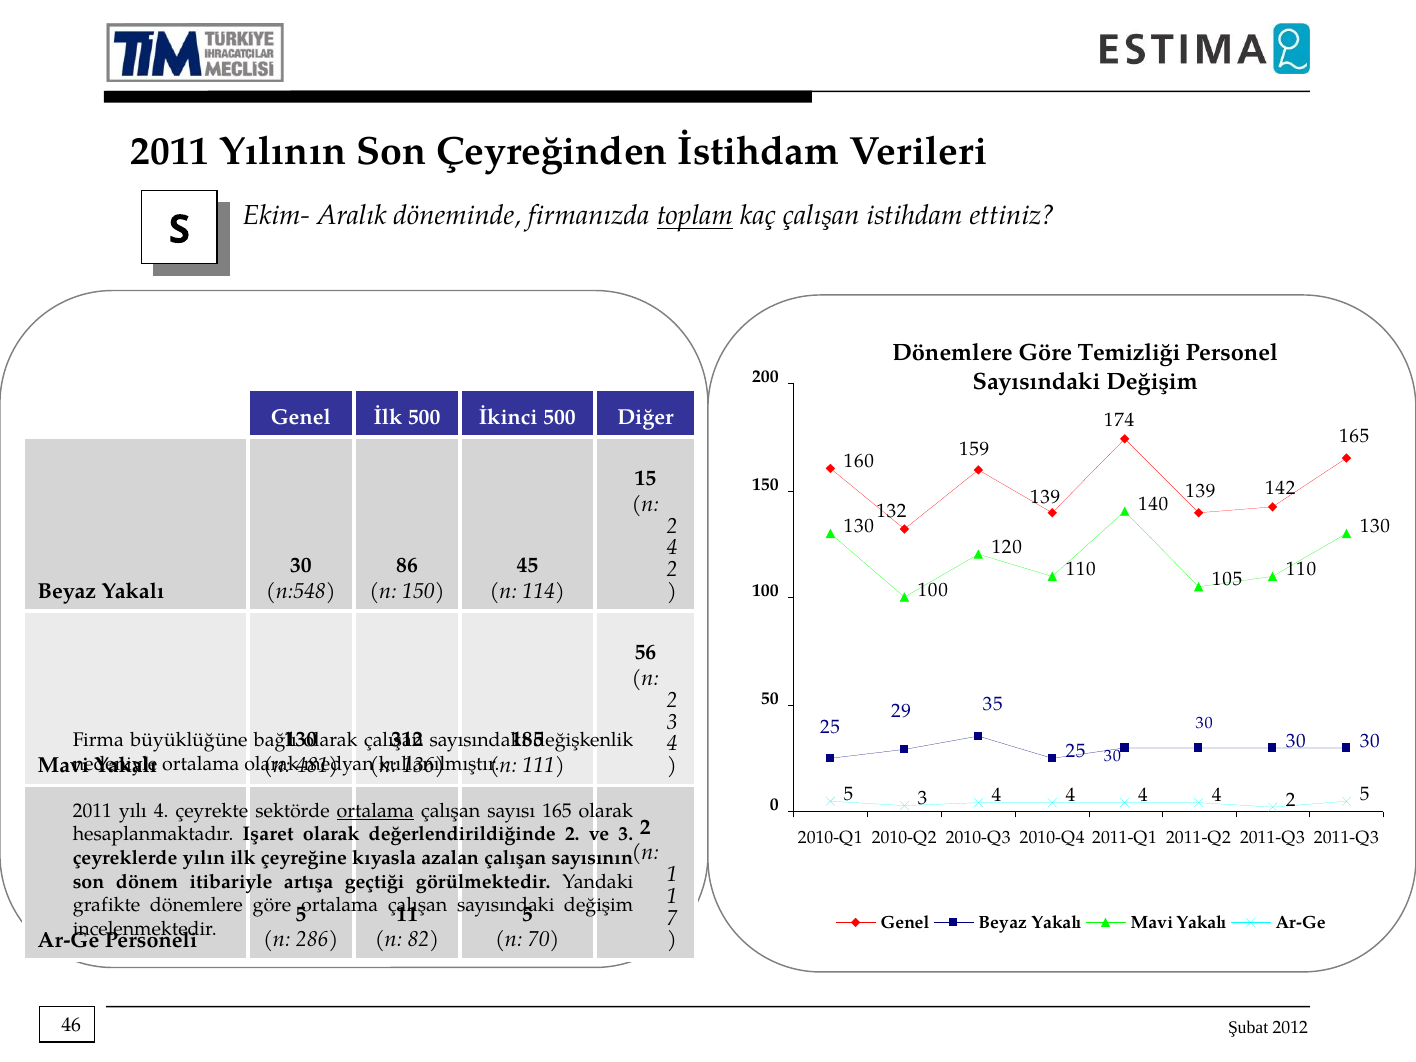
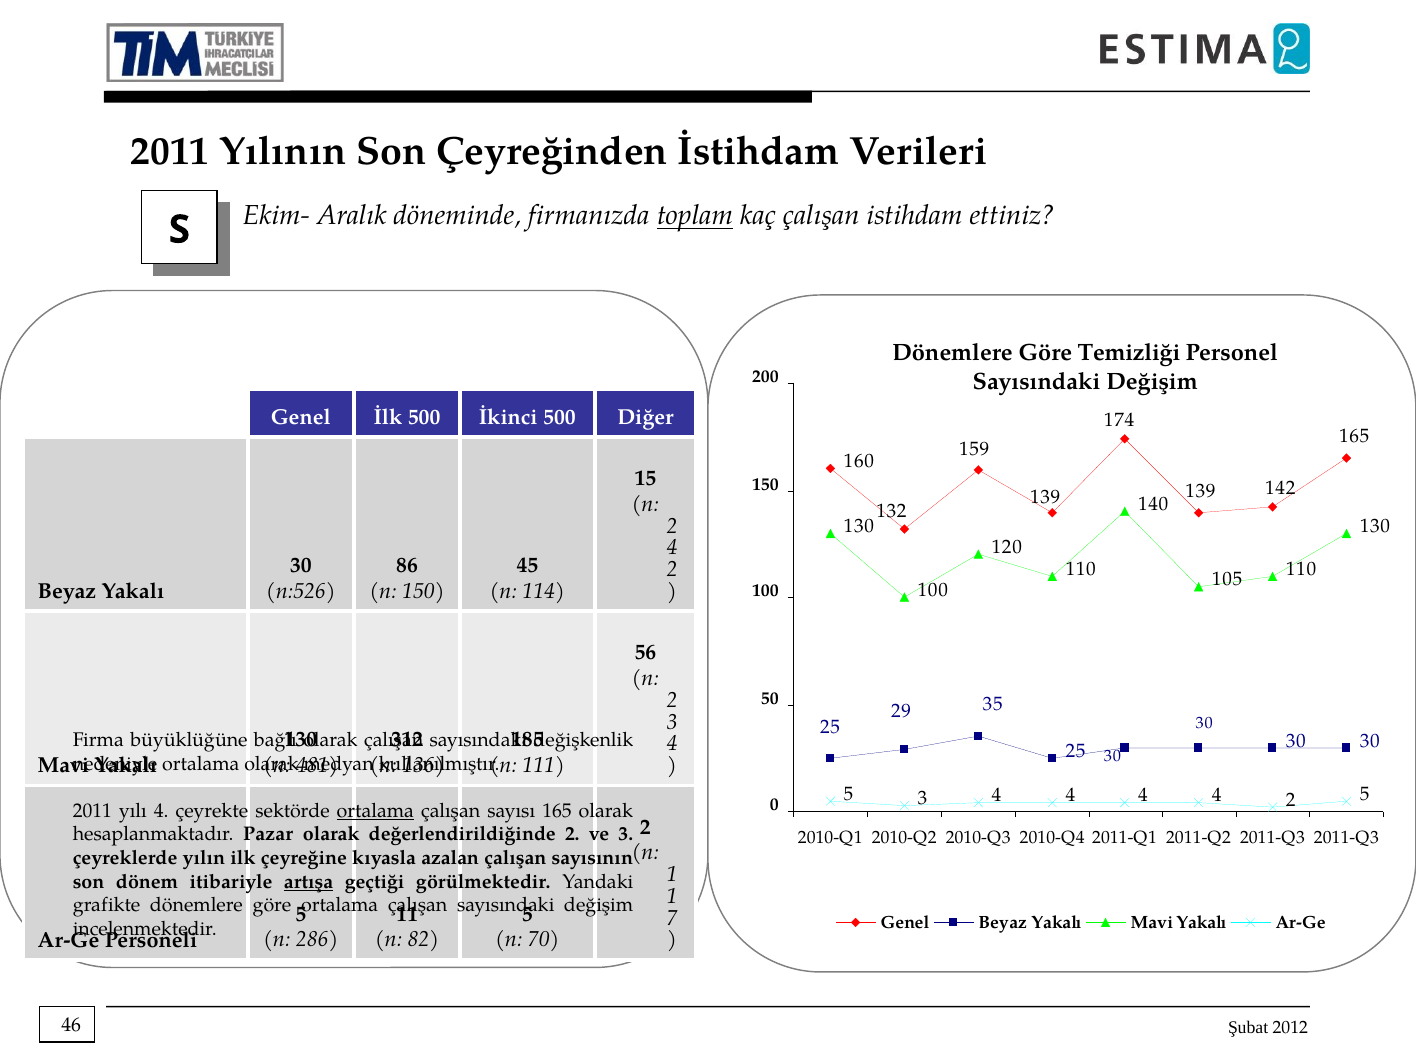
n:548: n:548 -> n:526
Işaret: Işaret -> Pazar
artışa underline: none -> present
